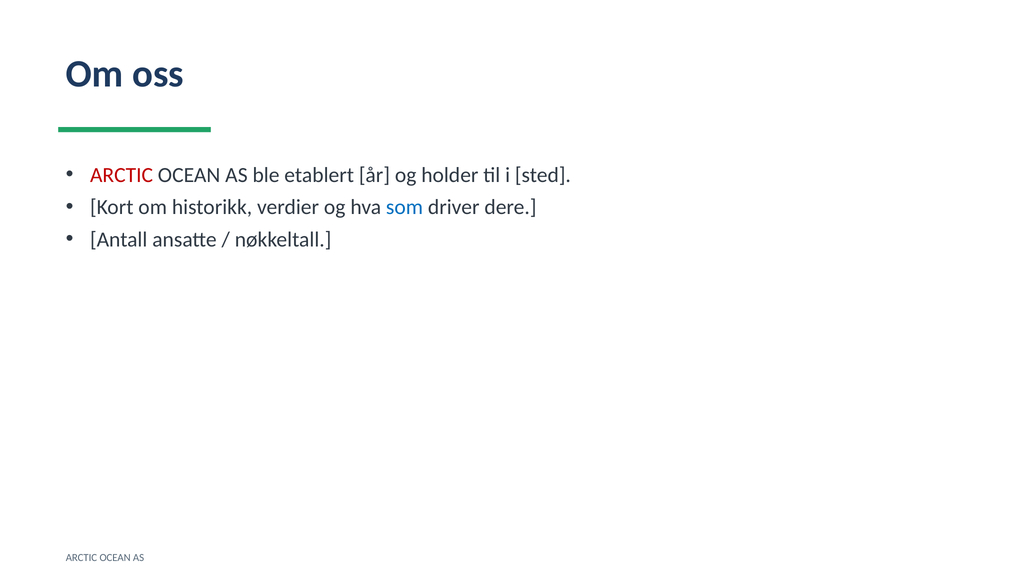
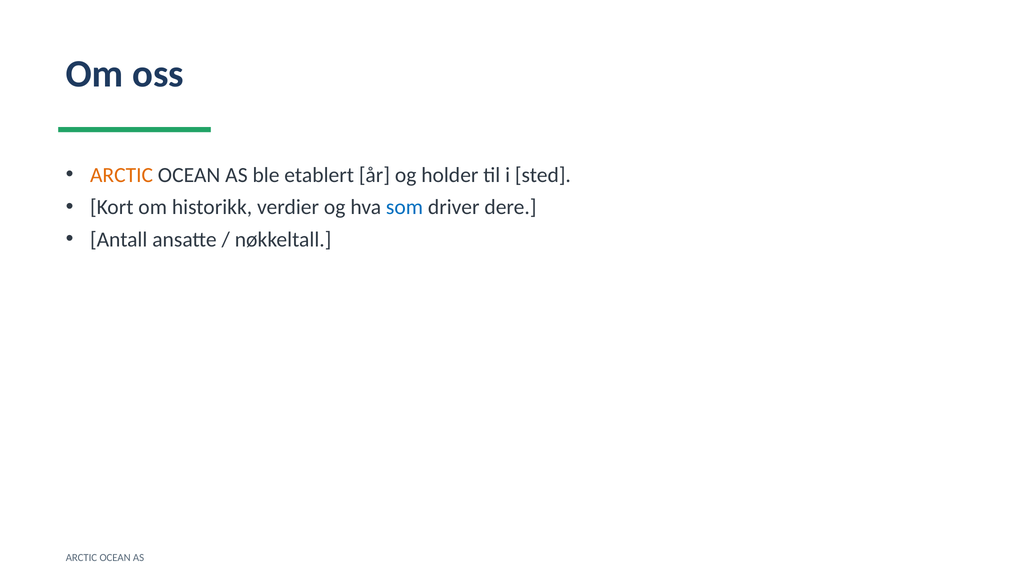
ARCTIC at (122, 175) colour: red -> orange
